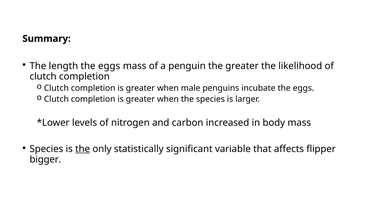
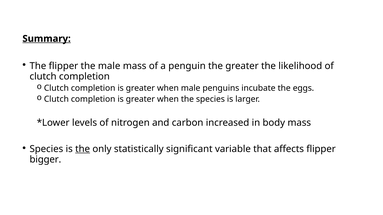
Summary underline: none -> present
The length: length -> flipper
eggs at (109, 66): eggs -> male
